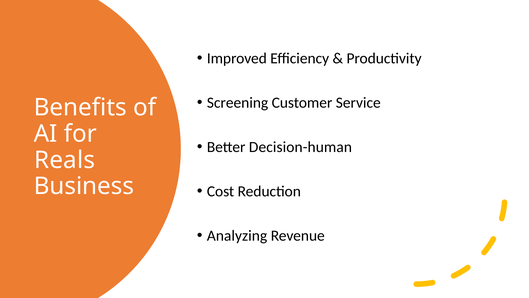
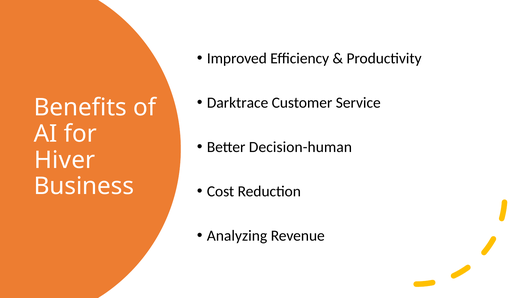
Screening: Screening -> Darktrace
Reals: Reals -> Hiver
